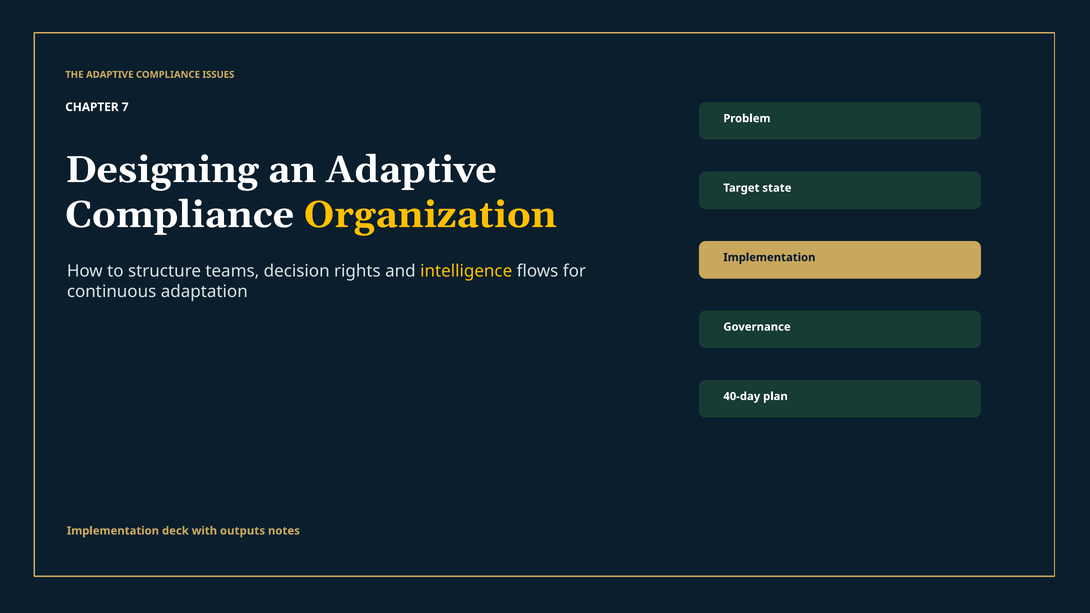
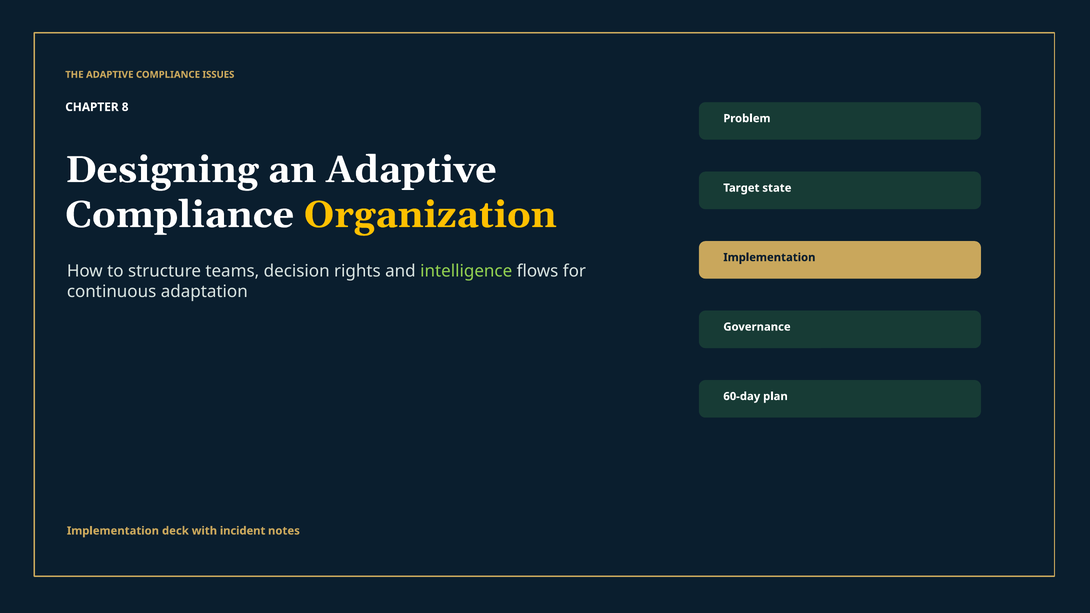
7: 7 -> 8
intelligence colour: yellow -> light green
40-day: 40-day -> 60-day
outputs: outputs -> incident
